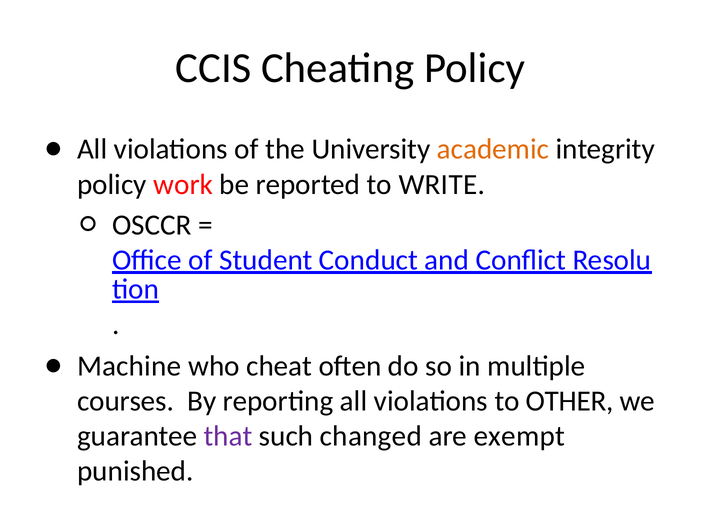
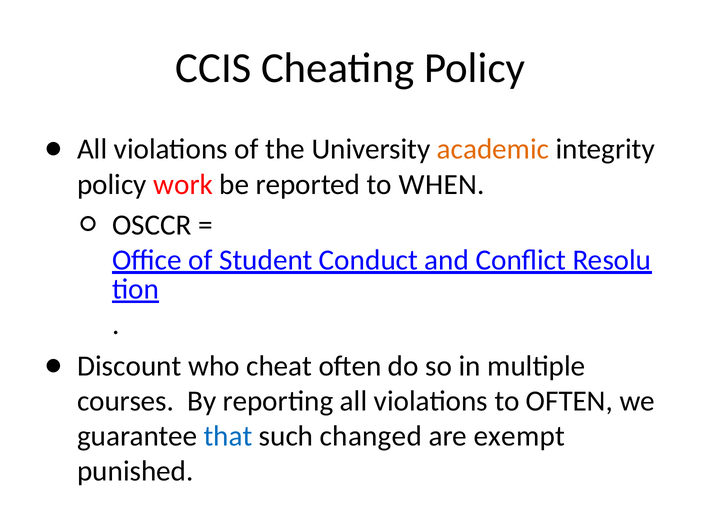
WRITE: WRITE -> WHEN
Machine: Machine -> Discount
to OTHER: OTHER -> OFTEN
that colour: purple -> blue
